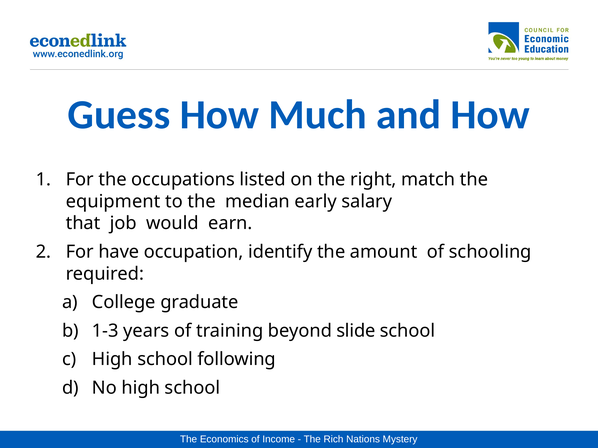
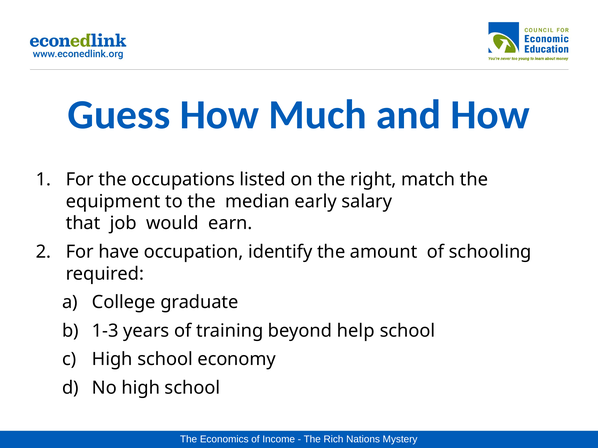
slide: slide -> help
following: following -> economy
